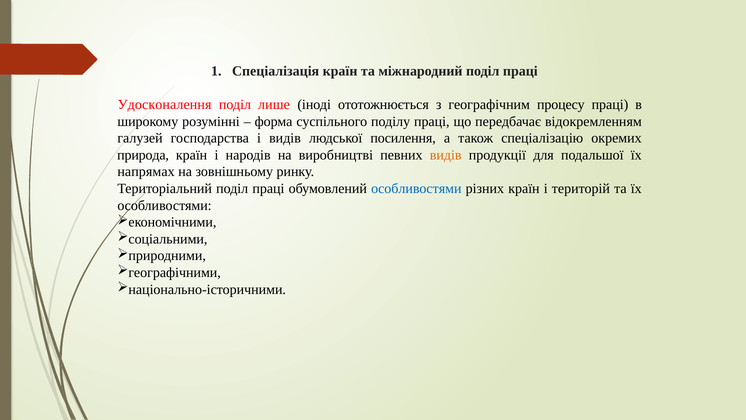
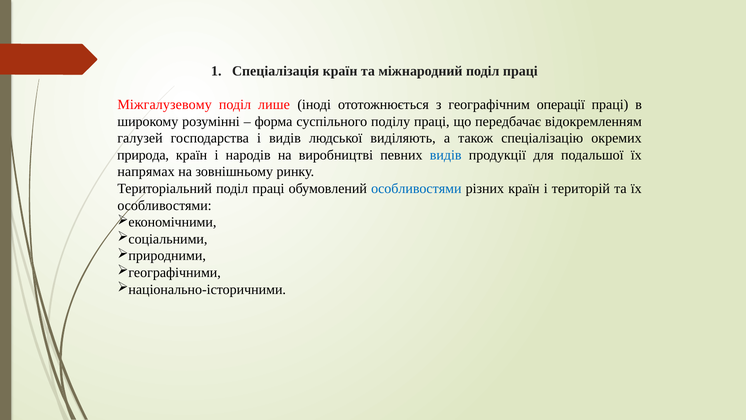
Удосконалення: Удосконалення -> Міжгалузевому
процесу: процесу -> операції
посилення: посилення -> виділяють
видів at (446, 155) colour: orange -> blue
